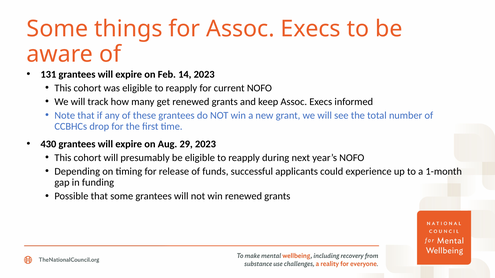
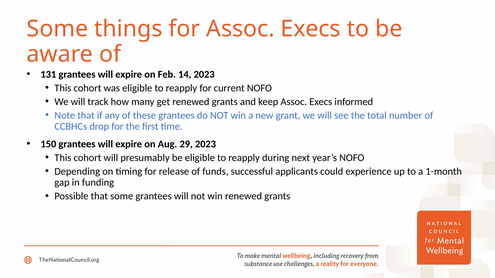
430: 430 -> 150
